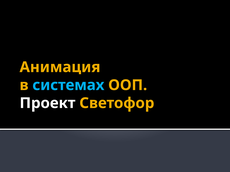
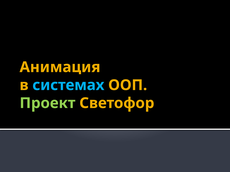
Проект colour: white -> light green
